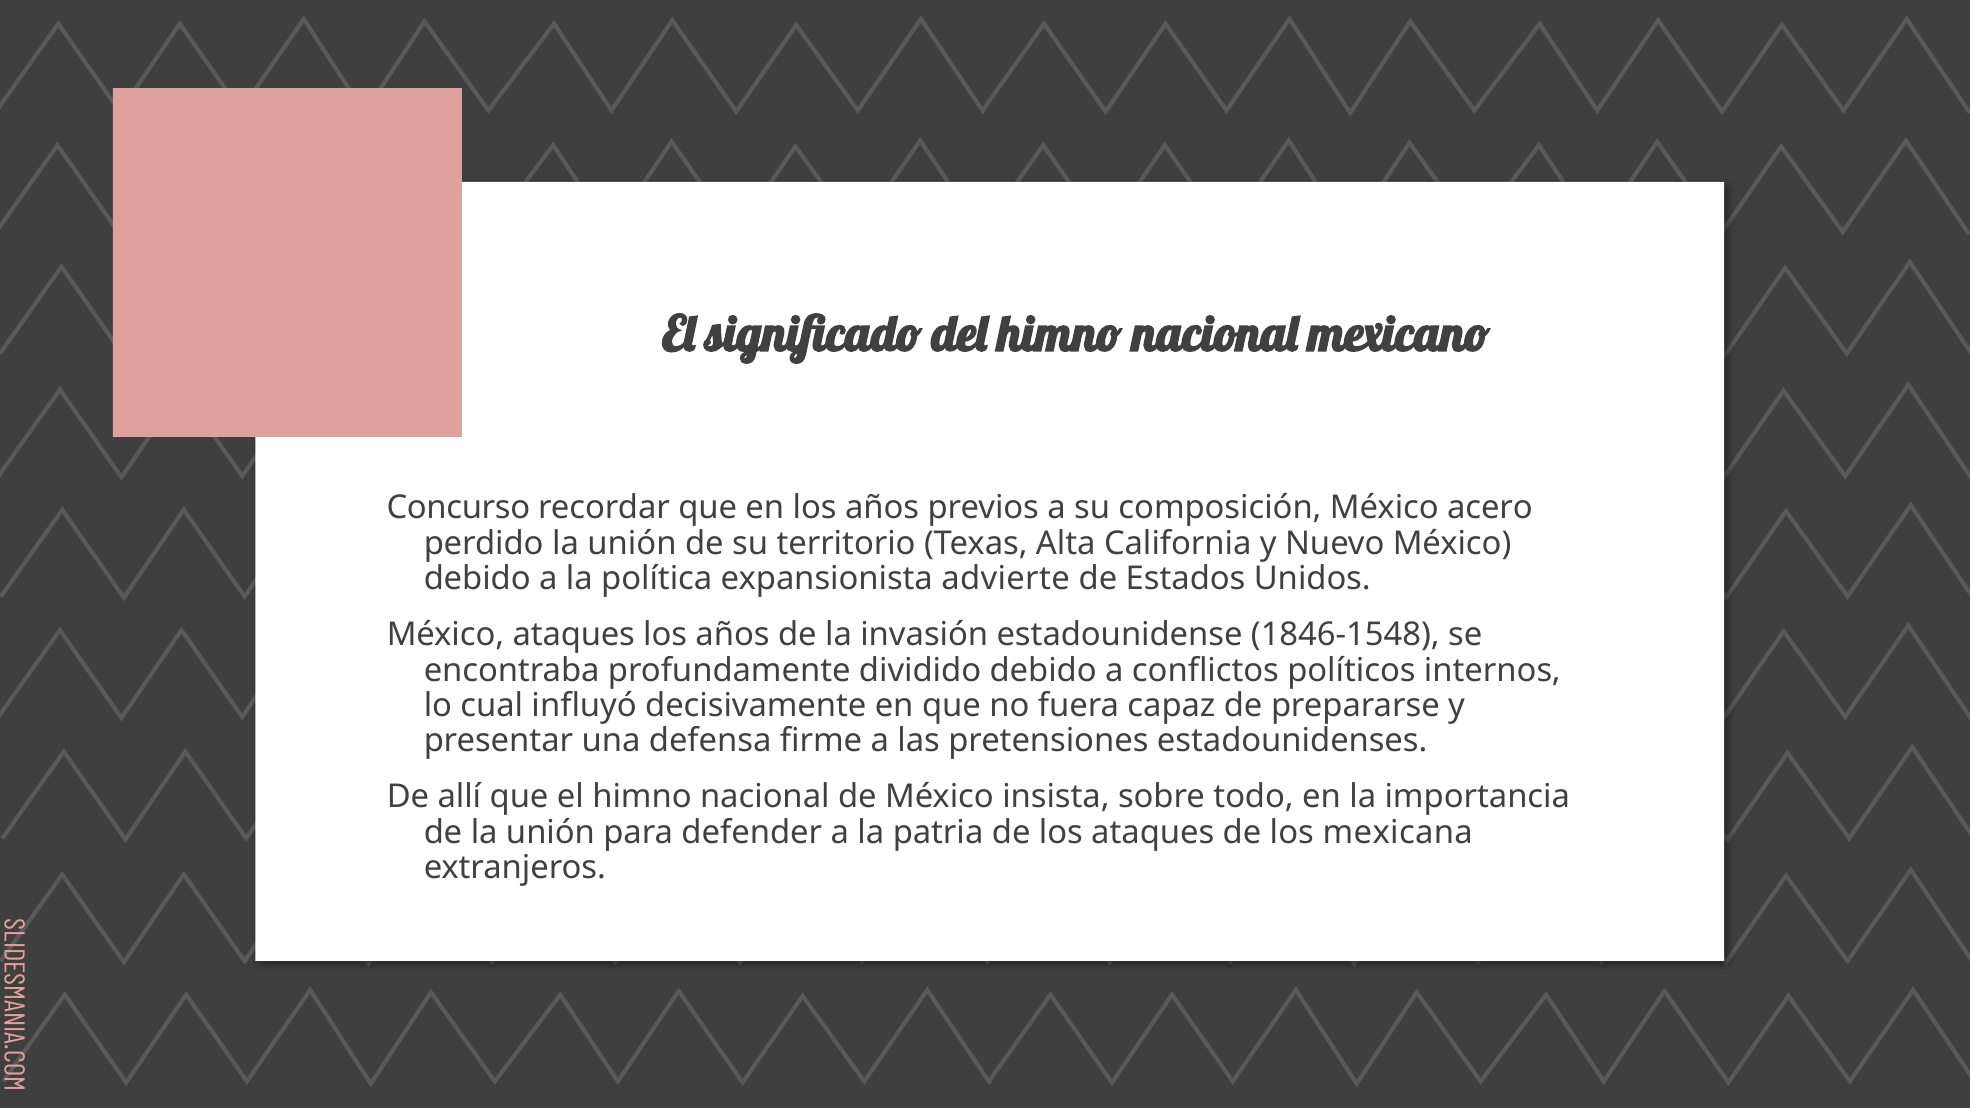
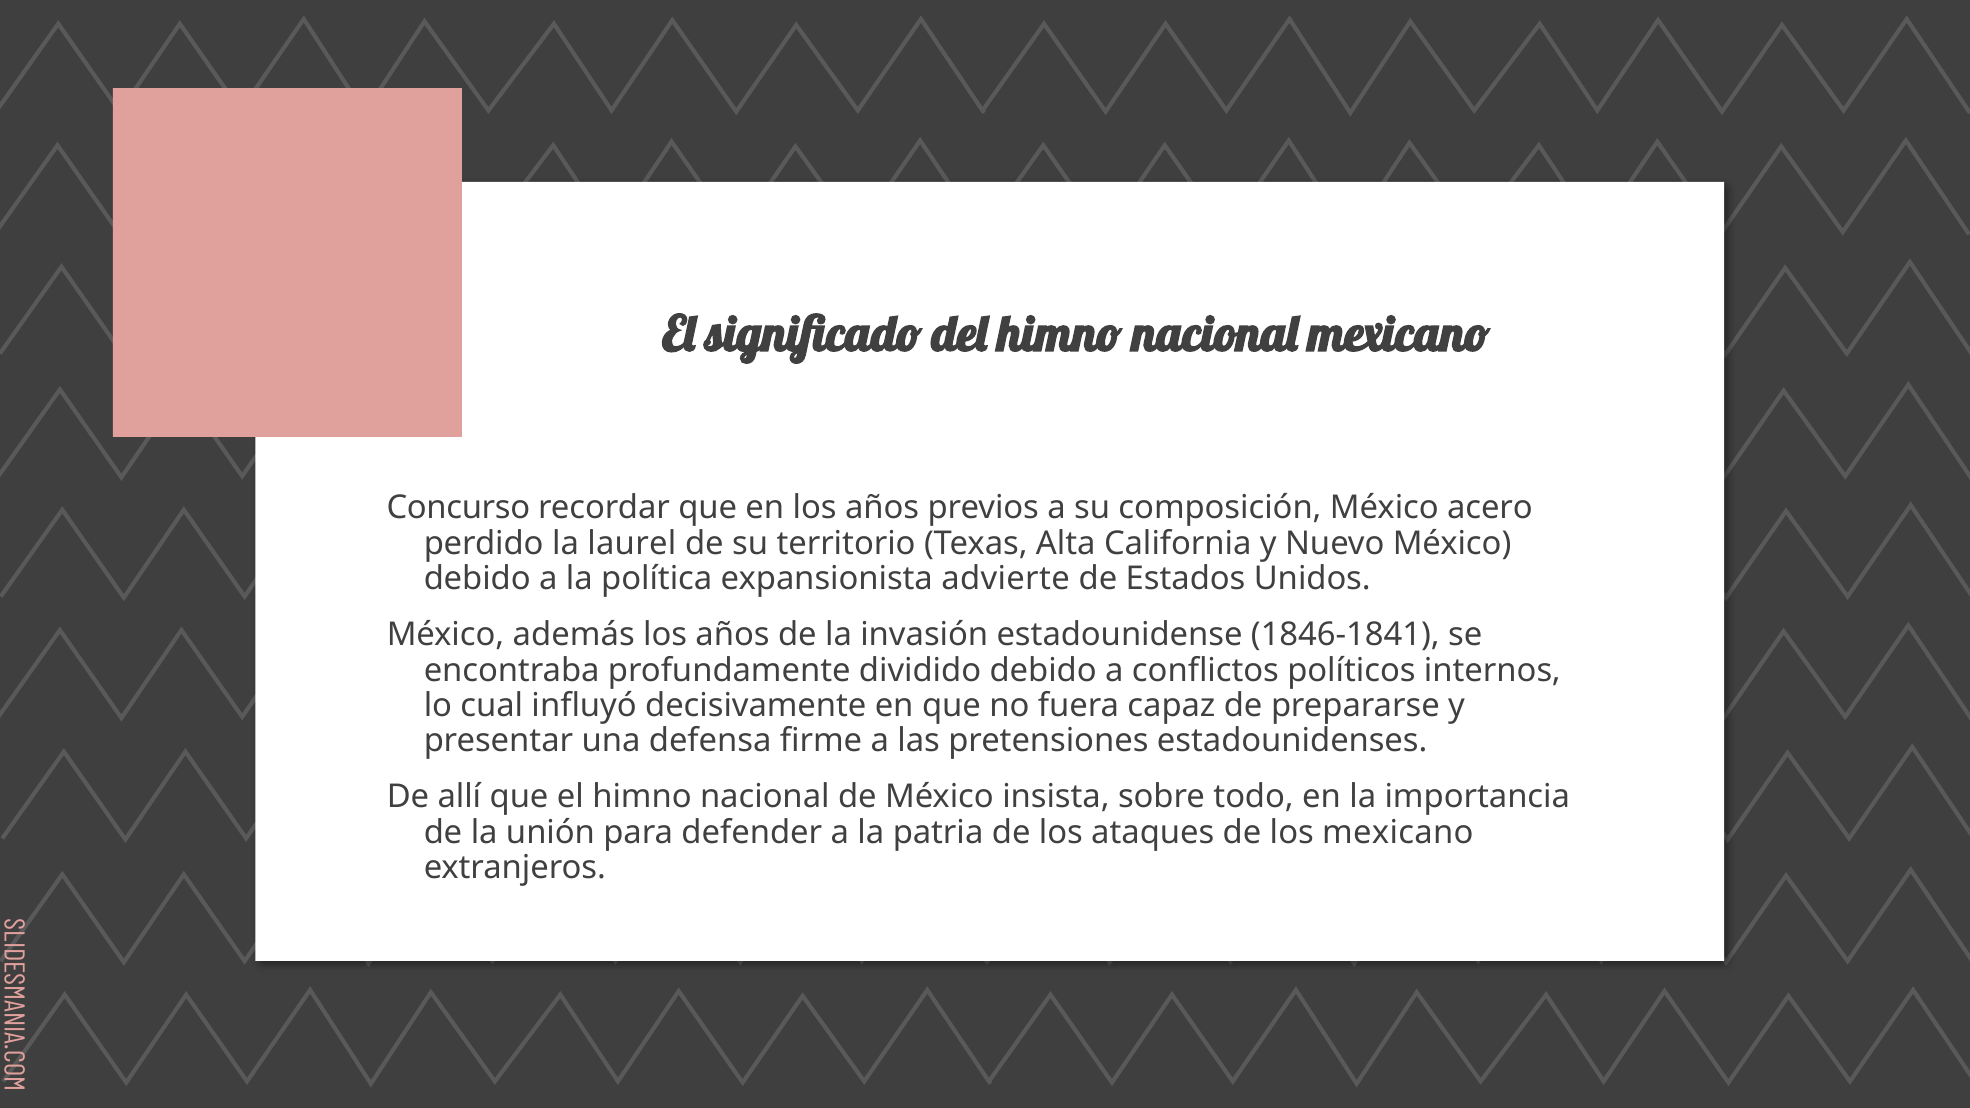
perdido la unión: unión -> laurel
México ataques: ataques -> además
1846-1548: 1846-1548 -> 1846-1841
los mexicana: mexicana -> mexicano
